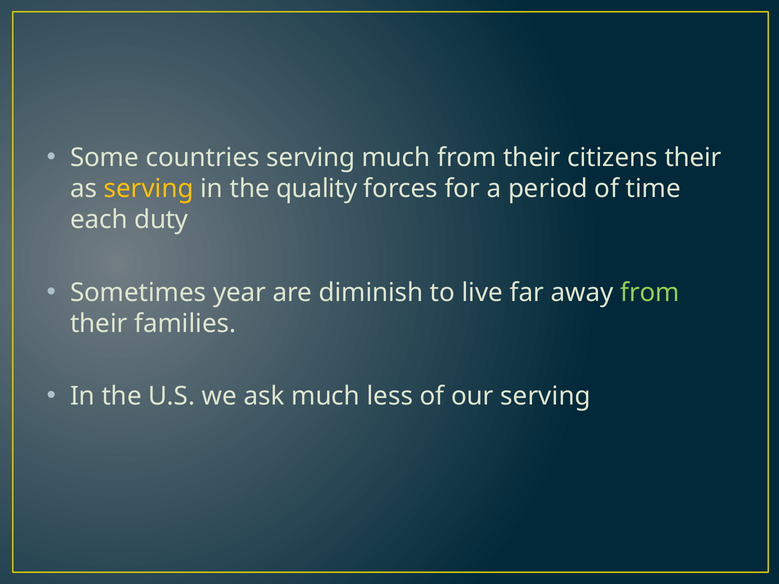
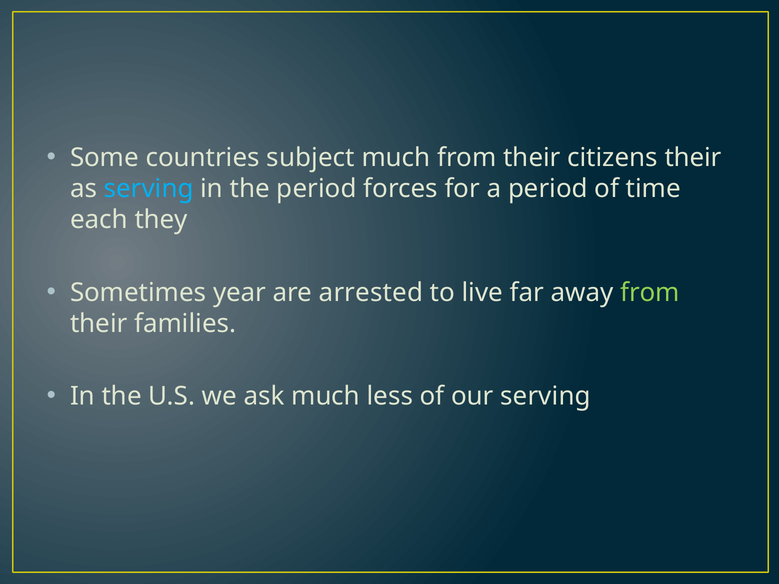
countries serving: serving -> subject
serving at (149, 189) colour: yellow -> light blue
the quality: quality -> period
duty: duty -> they
diminish: diminish -> arrested
